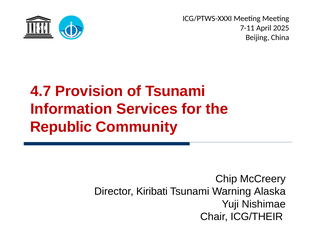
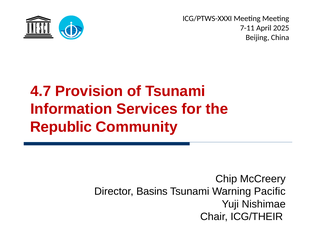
Kiribati: Kiribati -> Basins
Alaska: Alaska -> Pacific
